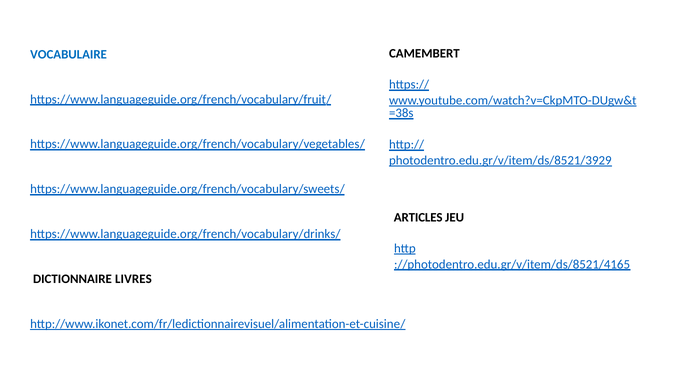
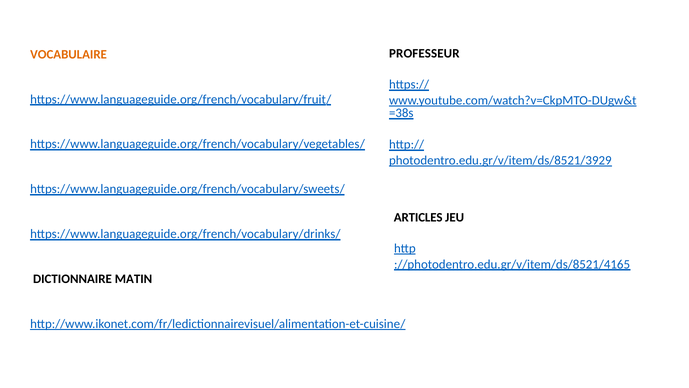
CAMEMBERT: CAMEMBERT -> PROFESSEUR
VOCABULAIRE colour: blue -> orange
LIVRES: LIVRES -> MATIN
